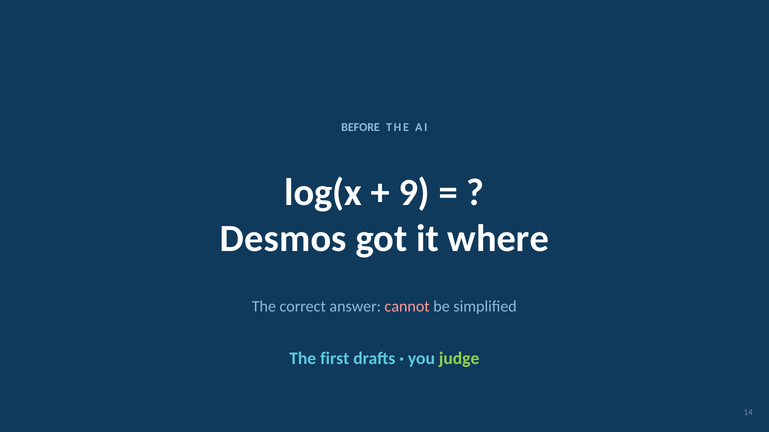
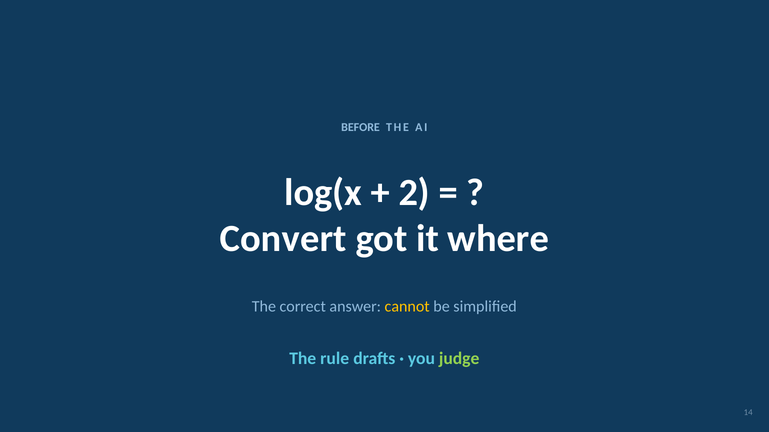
9: 9 -> 2
Desmos: Desmos -> Convert
cannot colour: pink -> yellow
first: first -> rule
